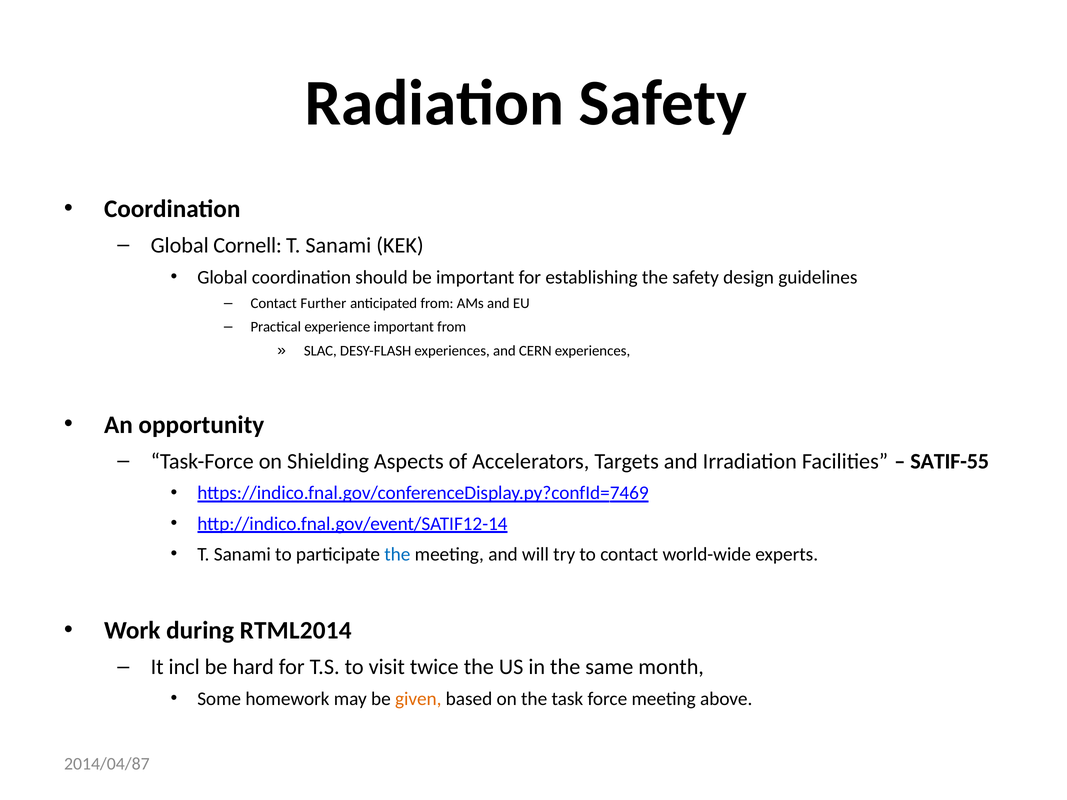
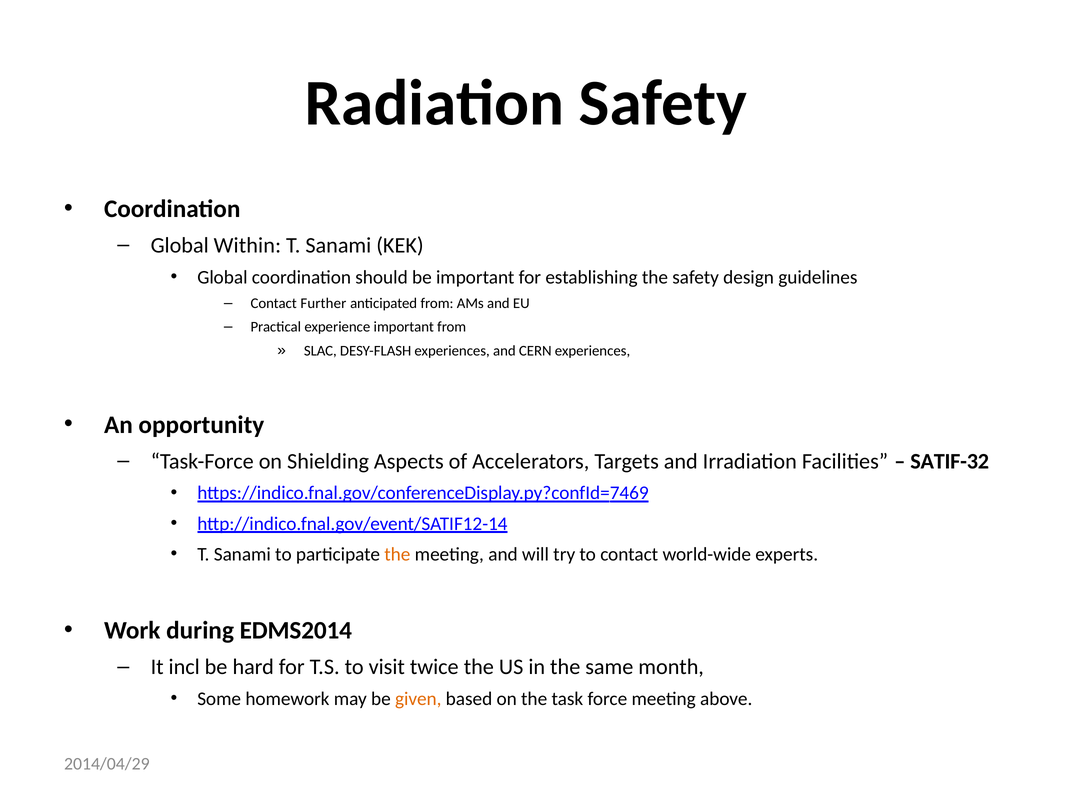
Cornell: Cornell -> Within
SATIF-55: SATIF-55 -> SATIF-32
the at (397, 554) colour: blue -> orange
RTML2014: RTML2014 -> EDMS2014
2014/04/87: 2014/04/87 -> 2014/04/29
